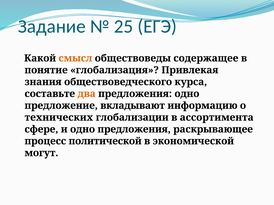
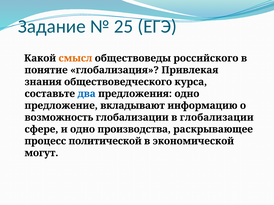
содержащее: содержащее -> российского
два colour: orange -> blue
технических: технических -> возможность
в ассортимента: ассортимента -> глобализации
одно предложения: предложения -> производства
